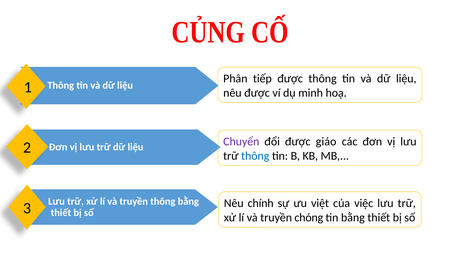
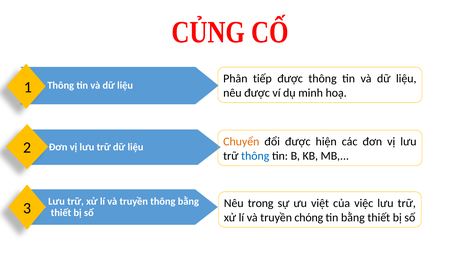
Chuyển colour: purple -> orange
giáo: giáo -> hiện
chính: chính -> trong
